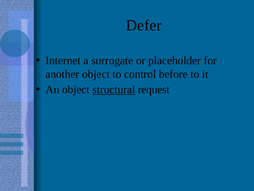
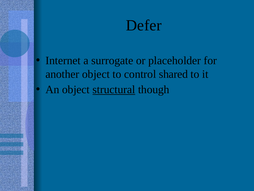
before: before -> shared
request: request -> though
